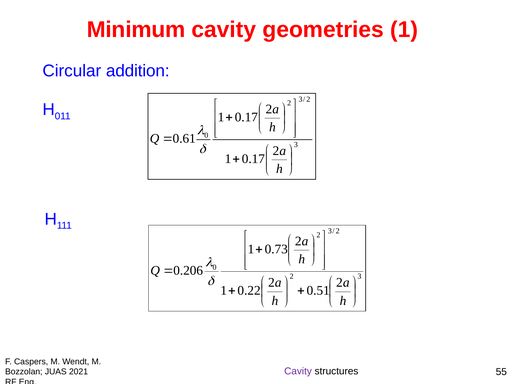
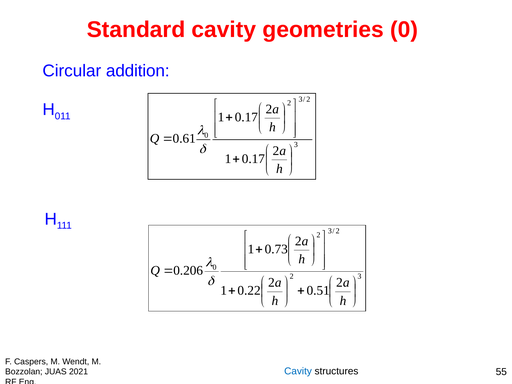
Minimum: Minimum -> Standard
geometries 1: 1 -> 0
Cavity at (298, 371) colour: purple -> blue
